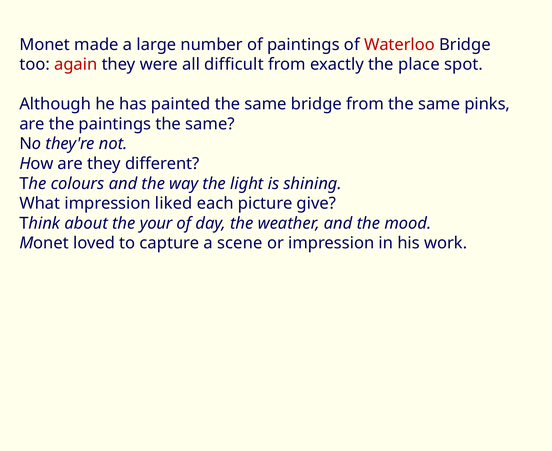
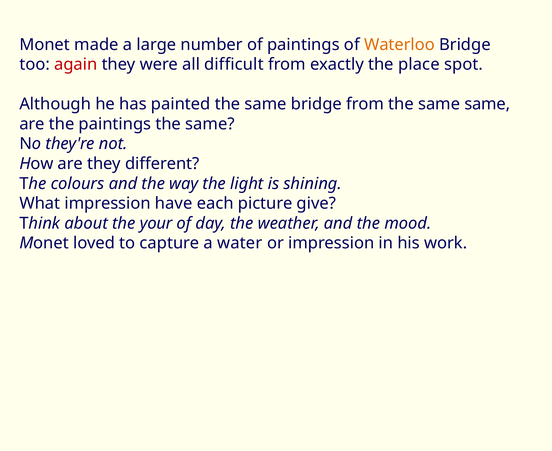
Waterloo colour: red -> orange
same pinks: pinks -> same
liked: liked -> have
scene: scene -> water
